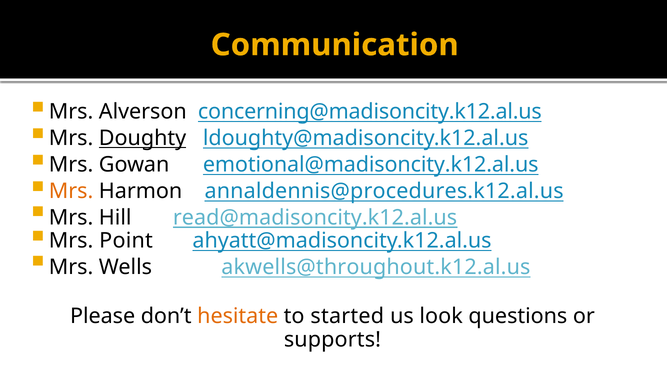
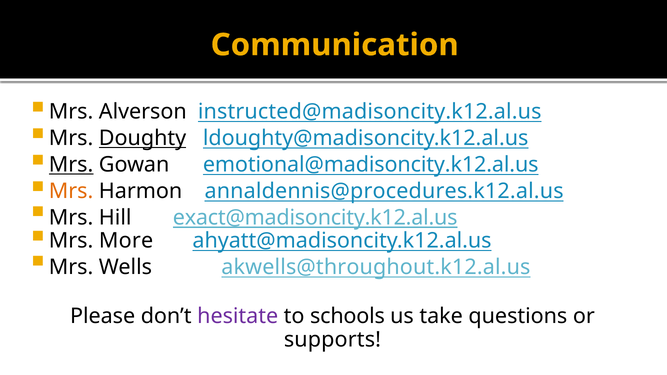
concerning@madisoncity.k12.al.us: concerning@madisoncity.k12.al.us -> instructed@madisoncity.k12.al.us
Mrs at (71, 165) underline: none -> present
read@madisoncity.k12.al.us: read@madisoncity.k12.al.us -> exact@madisoncity.k12.al.us
Point: Point -> More
hesitate colour: orange -> purple
started: started -> schools
look: look -> take
